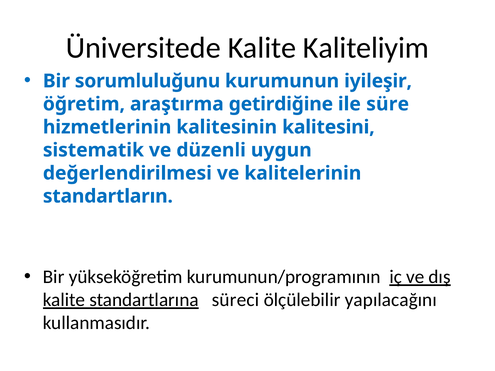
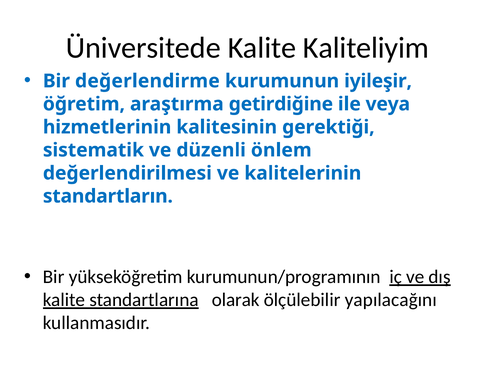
sorumluluğunu: sorumluluğunu -> değerlendirme
süre: süre -> veya
kalitesini: kalitesini -> gerektiği
uygun: uygun -> önlem
süreci: süreci -> olarak
